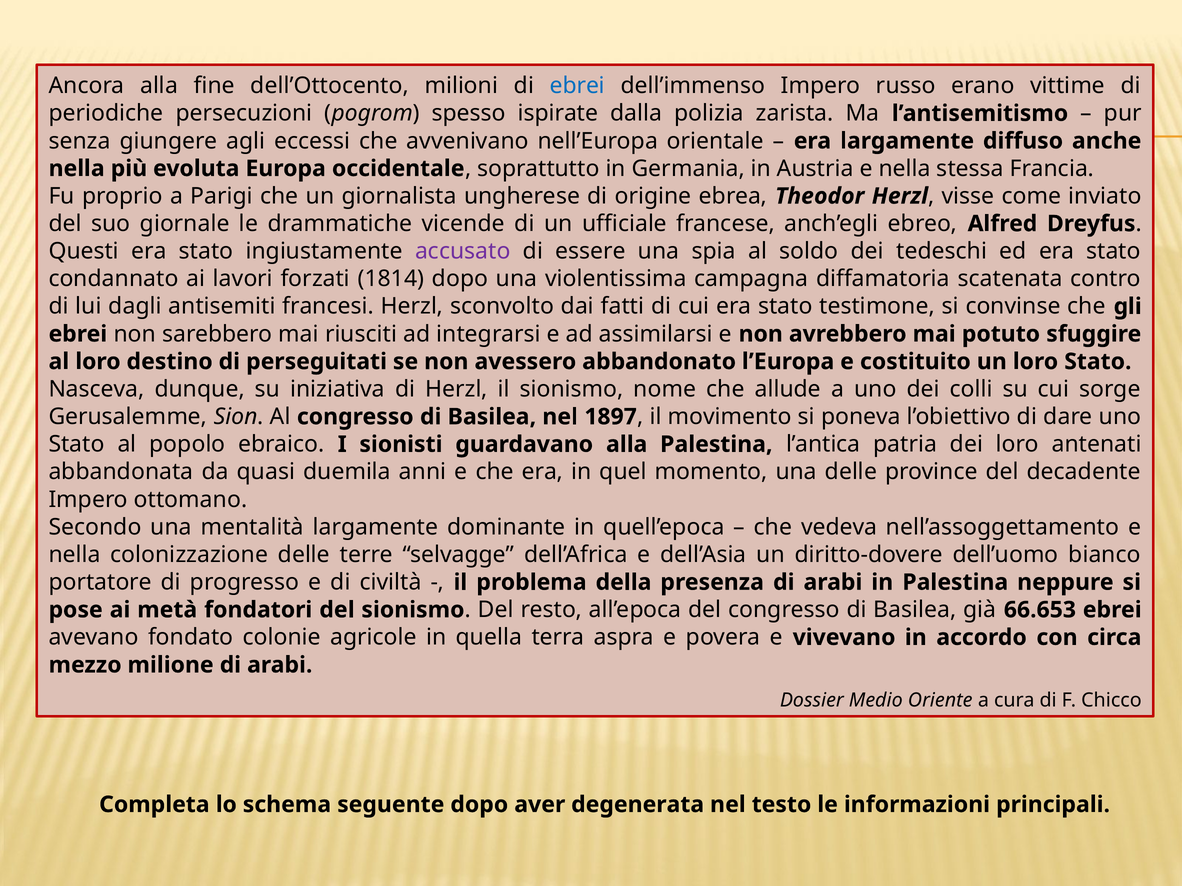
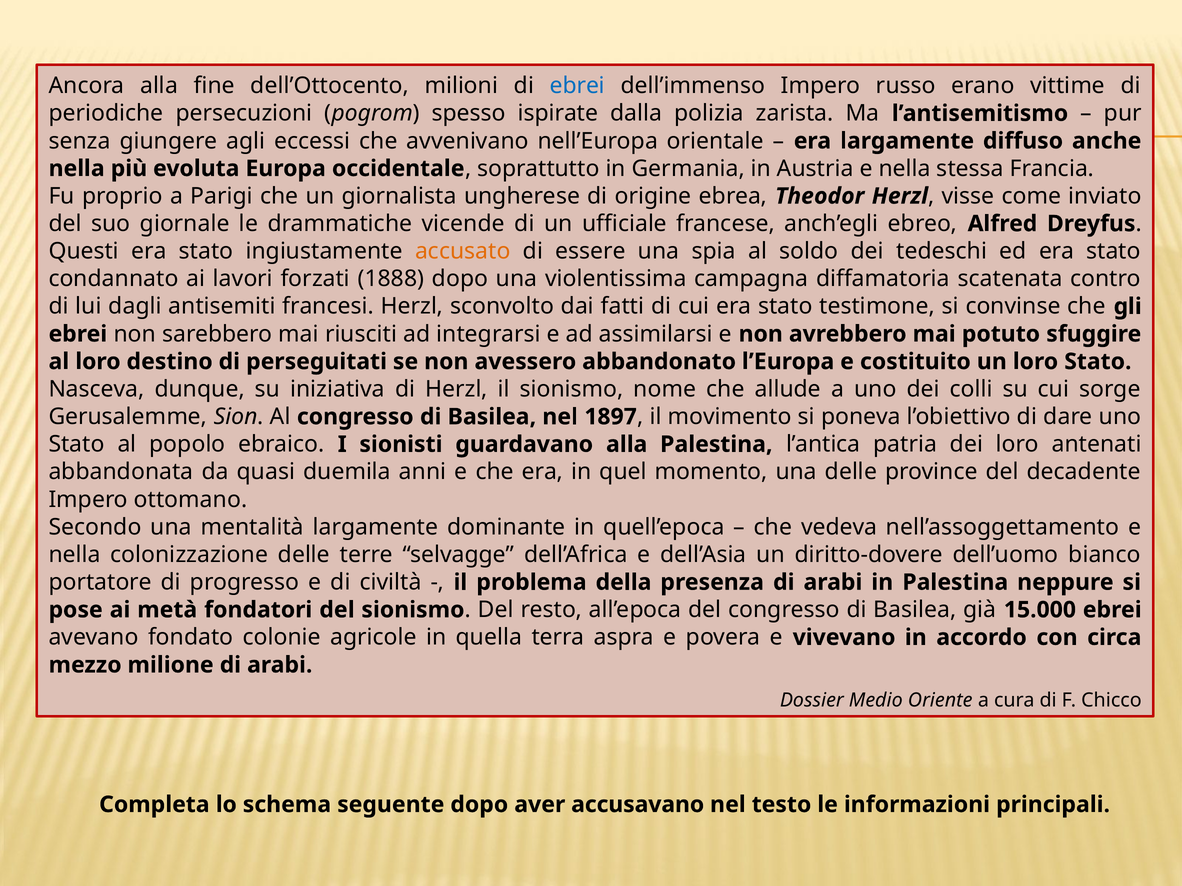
accusato colour: purple -> orange
1814: 1814 -> 1888
66.653: 66.653 -> 15.000
degenerata: degenerata -> accusavano
